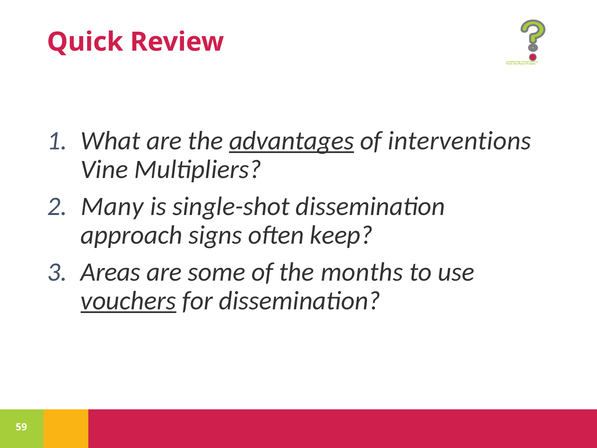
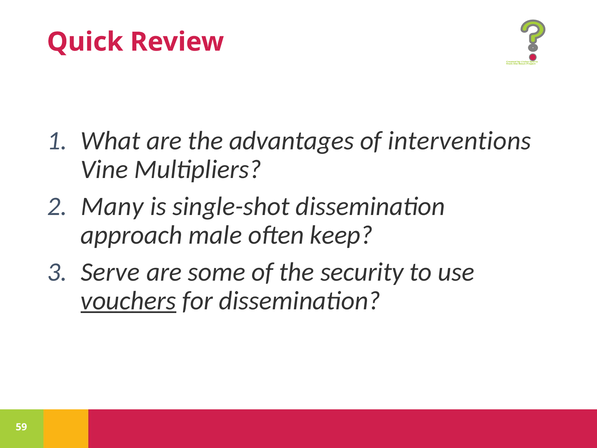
advantages underline: present -> none
signs: signs -> male
Areas: Areas -> Serve
months: months -> security
